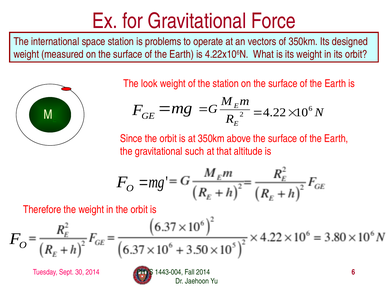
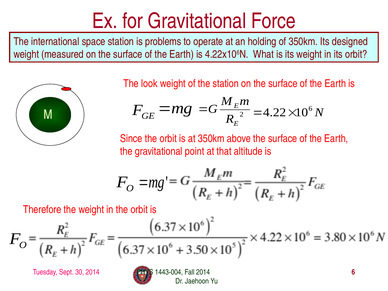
vectors: vectors -> holding
such: such -> point
